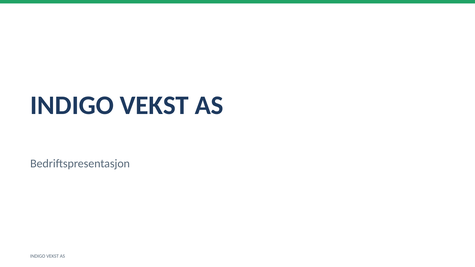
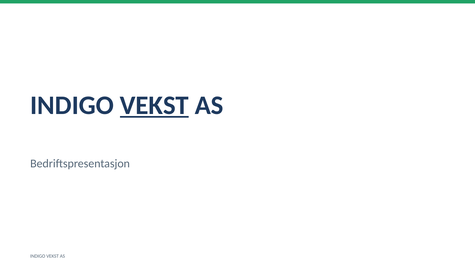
VEKST at (154, 105) underline: none -> present
